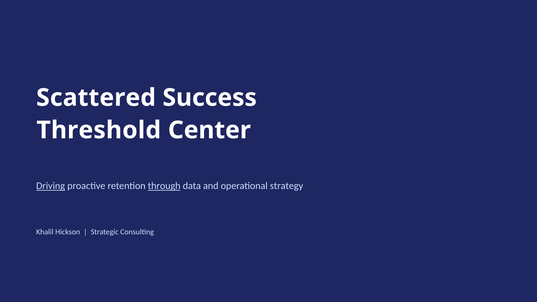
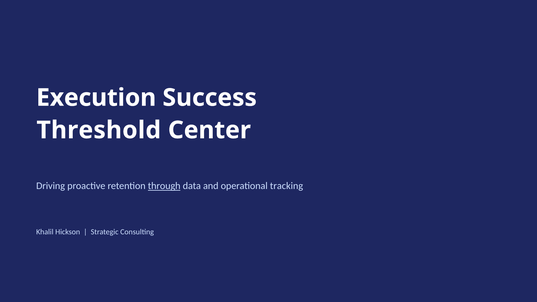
Scattered: Scattered -> Execution
Driving underline: present -> none
strategy: strategy -> tracking
